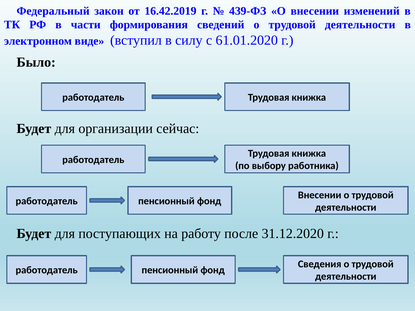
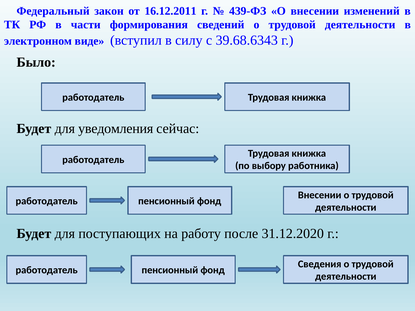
16.42.2019: 16.42.2019 -> 16.12.2011
61.01.2020: 61.01.2020 -> 39.68.6343
организации: организации -> уведомления
